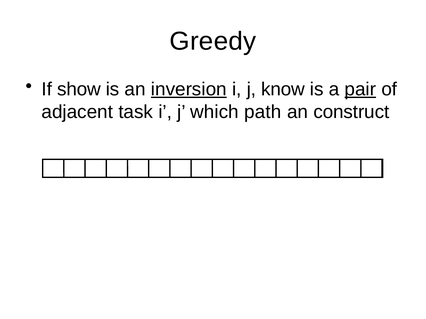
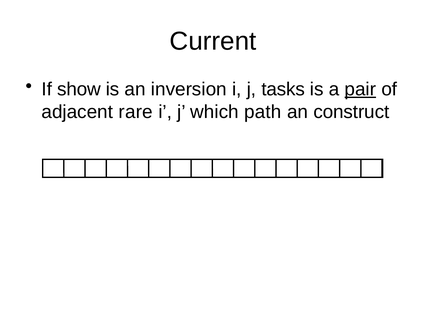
Greedy: Greedy -> Current
inversion underline: present -> none
know: know -> tasks
task: task -> rare
